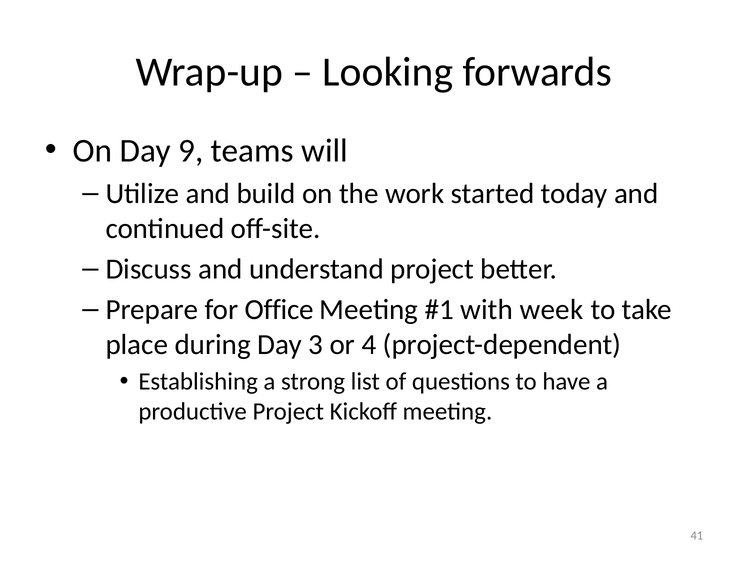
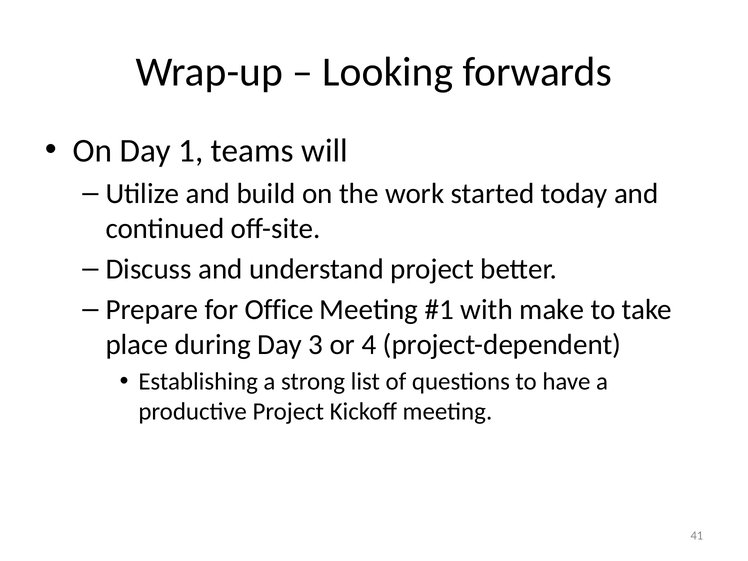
9: 9 -> 1
week: week -> make
